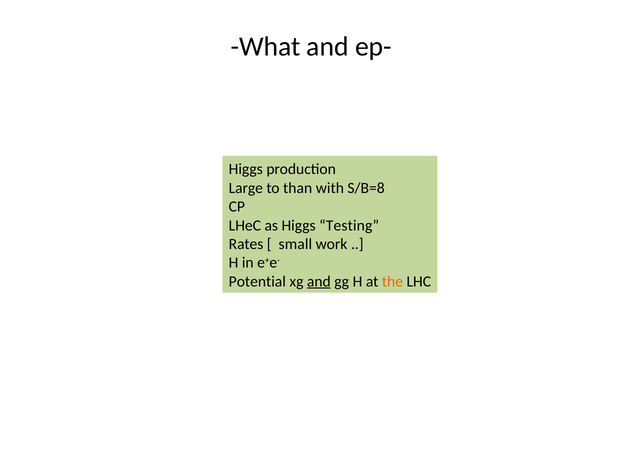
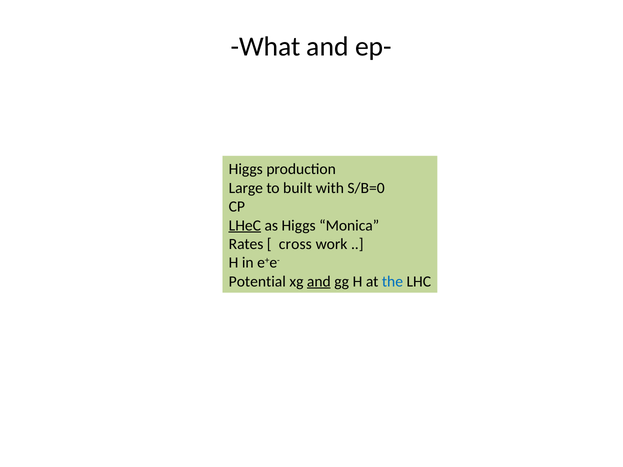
than: than -> built
S/B=8: S/B=8 -> S/B=0
LHeC underline: none -> present
Testing: Testing -> Monica
small: small -> cross
the colour: orange -> blue
